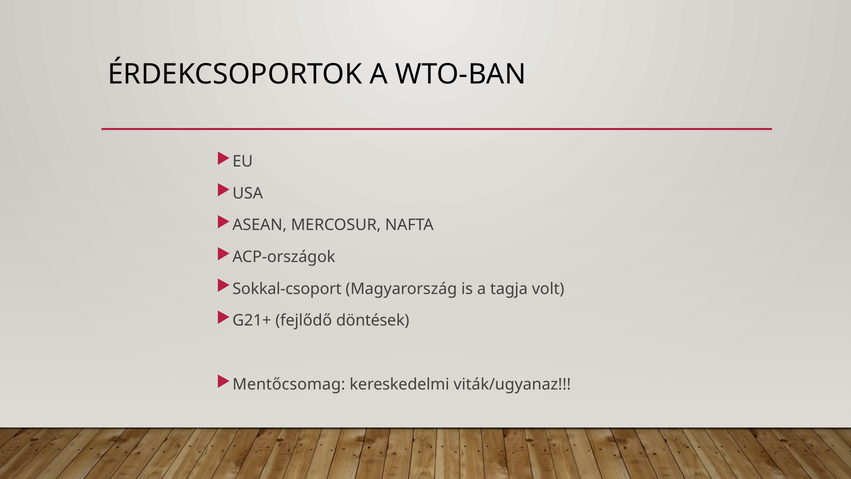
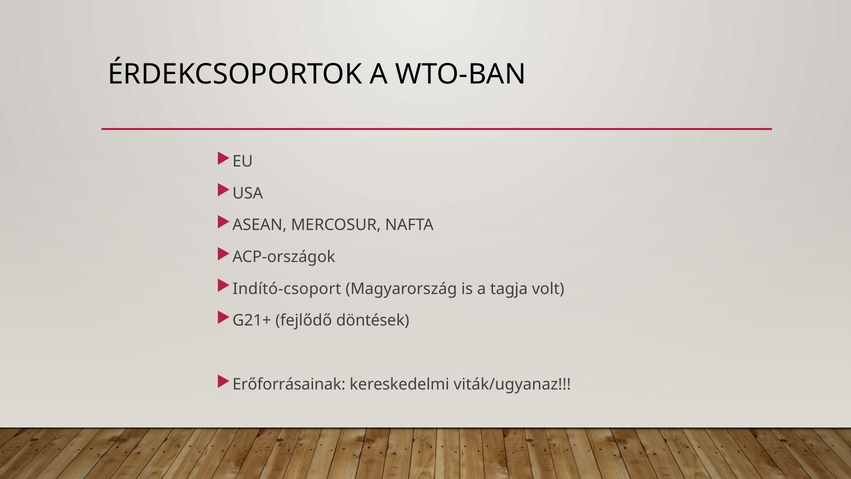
Sokkal-csoport: Sokkal-csoport -> Indító-csoport
Mentőcsomag: Mentőcsomag -> Erőforrásainak
